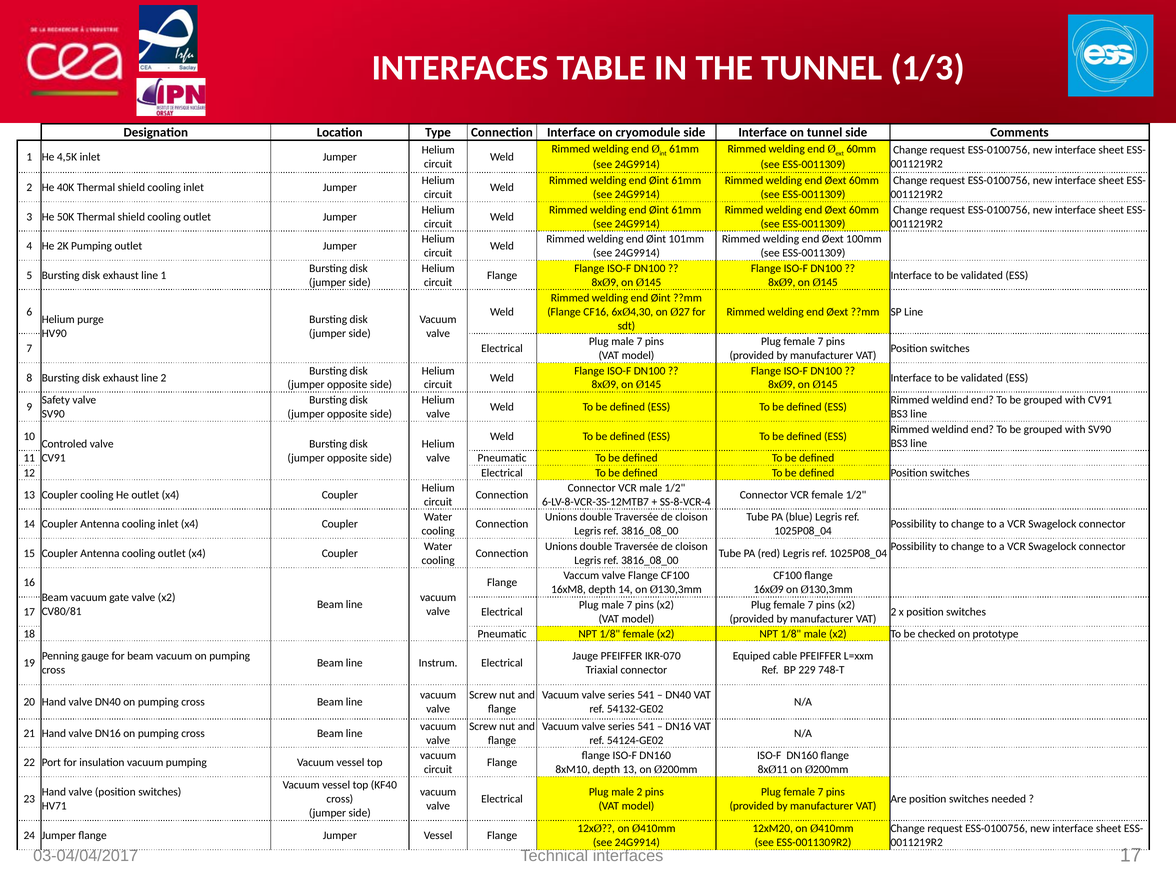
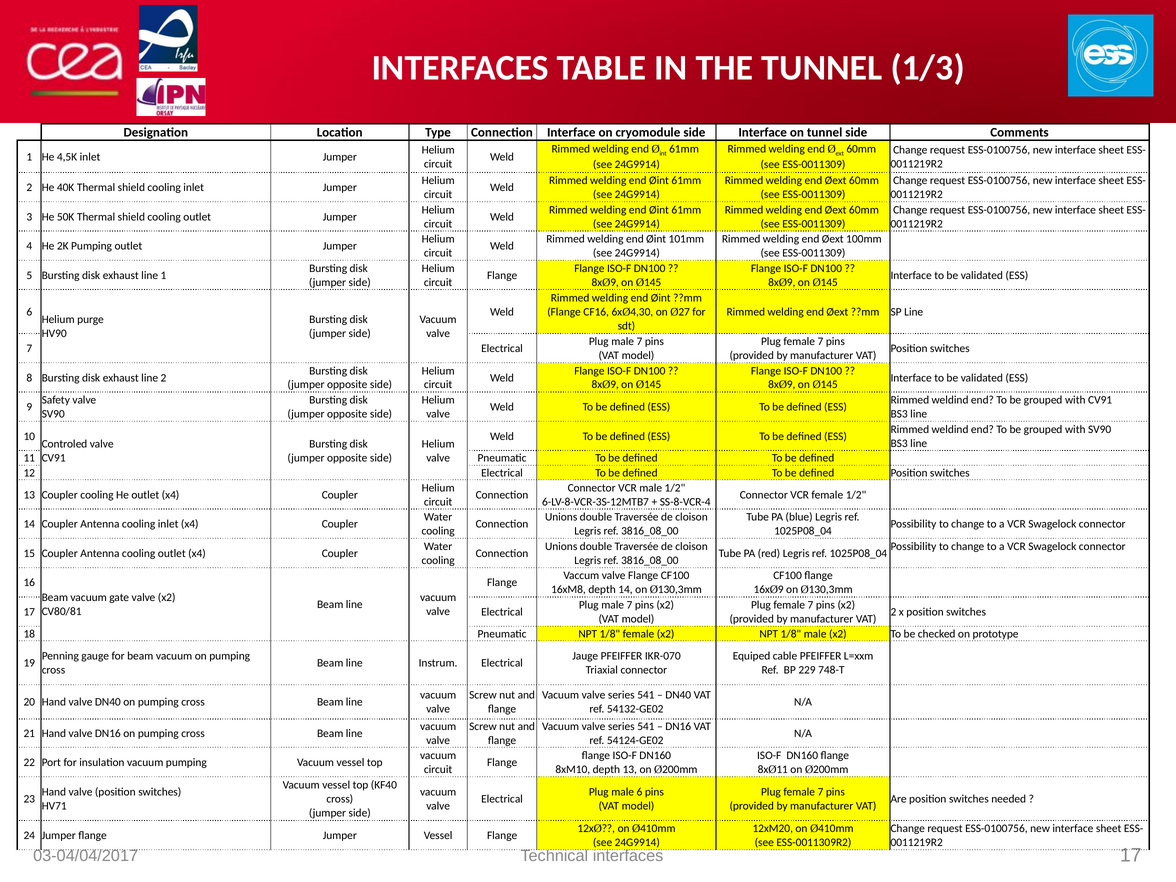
male 2: 2 -> 6
